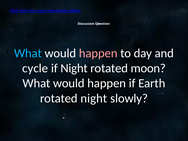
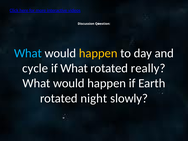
happen at (98, 53) colour: pink -> yellow
if Night: Night -> What
moon: moon -> really
